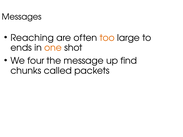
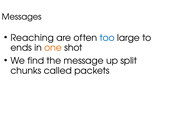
too colour: orange -> blue
four: four -> find
find: find -> split
